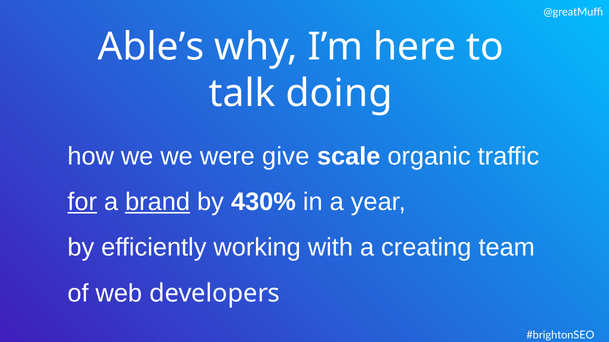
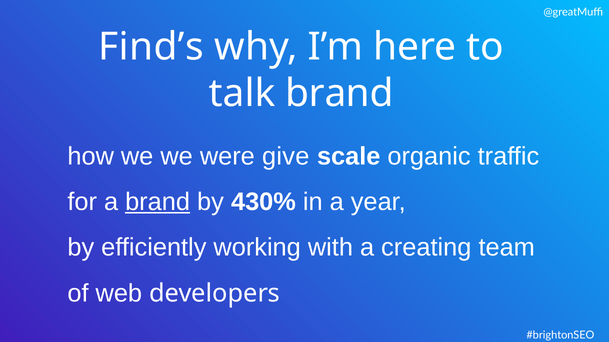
Able’s: Able’s -> Find’s
talk doing: doing -> brand
for underline: present -> none
